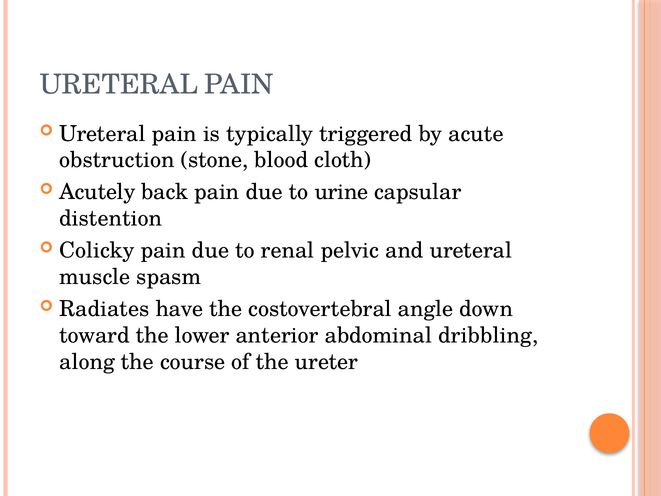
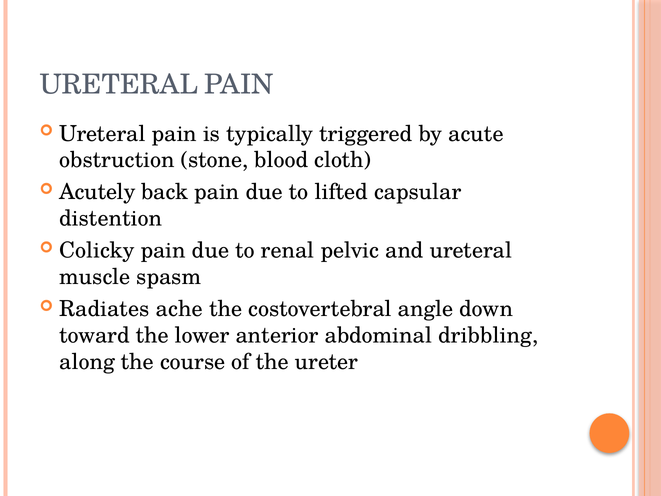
urine: urine -> lifted
have: have -> ache
